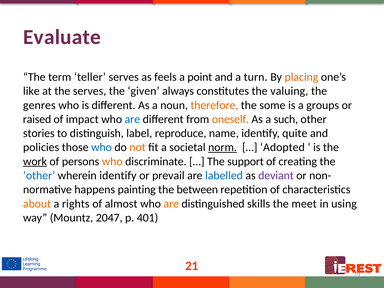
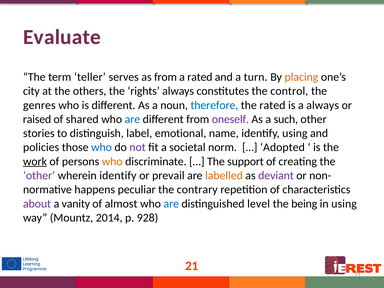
as feels: feels -> from
a point: point -> rated
like: like -> city
the serves: serves -> others
given: given -> rights
valuing: valuing -> control
therefore colour: orange -> blue
the some: some -> rated
a groups: groups -> always
impact: impact -> shared
oneself colour: orange -> purple
reproduce: reproduce -> emotional
identify quite: quite -> using
not colour: orange -> purple
norm underline: present -> none
other at (39, 176) colour: blue -> purple
labelled colour: blue -> orange
painting: painting -> peculiar
between: between -> contrary
about colour: orange -> purple
rights: rights -> vanity
are at (171, 204) colour: orange -> blue
skills: skills -> level
meet: meet -> being
2047: 2047 -> 2014
401: 401 -> 928
